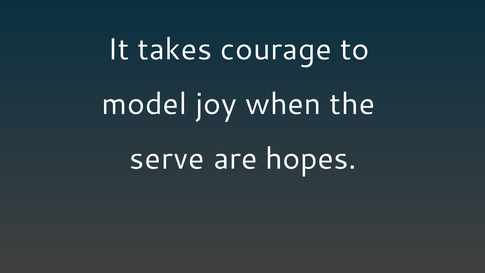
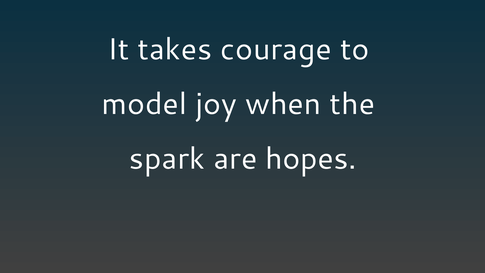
serve: serve -> spark
